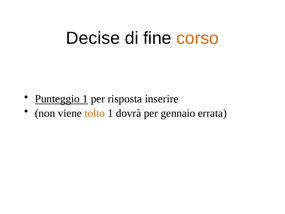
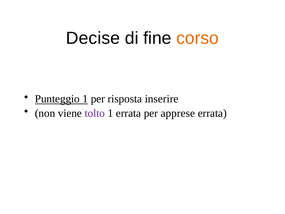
tolto colour: orange -> purple
1 dovrà: dovrà -> errata
gennaio: gennaio -> apprese
